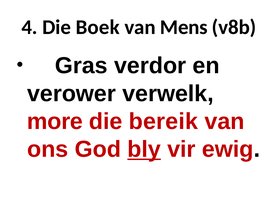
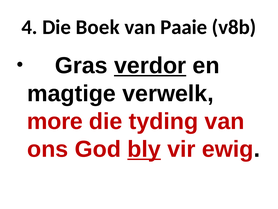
Mens: Mens -> Paaie
verdor underline: none -> present
verower: verower -> magtige
bereik: bereik -> tyding
